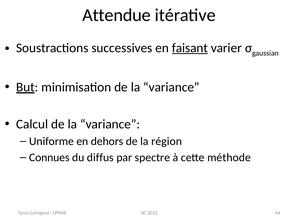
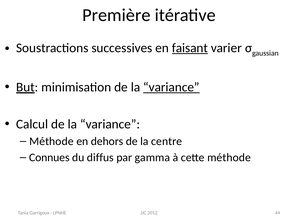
Attendue: Attendue -> Première
variance at (171, 87) underline: none -> present
Uniforme at (52, 142): Uniforme -> Méthode
région: région -> centre
spectre: spectre -> gamma
